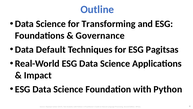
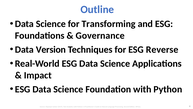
Default: Default -> Version
Pagitsas: Pagitsas -> Reverse
